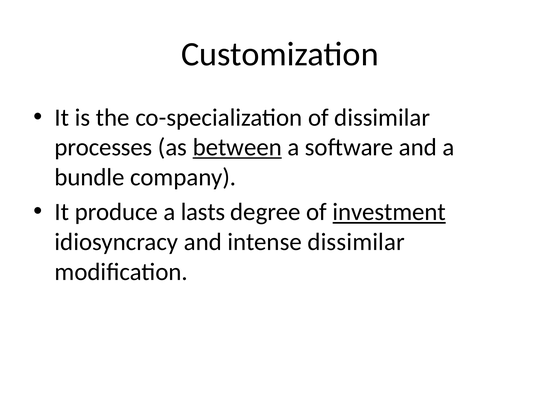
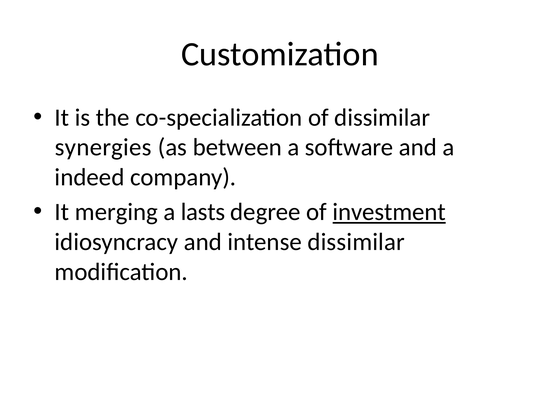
processes: processes -> synergies
between underline: present -> none
bundle: bundle -> indeed
produce: produce -> merging
